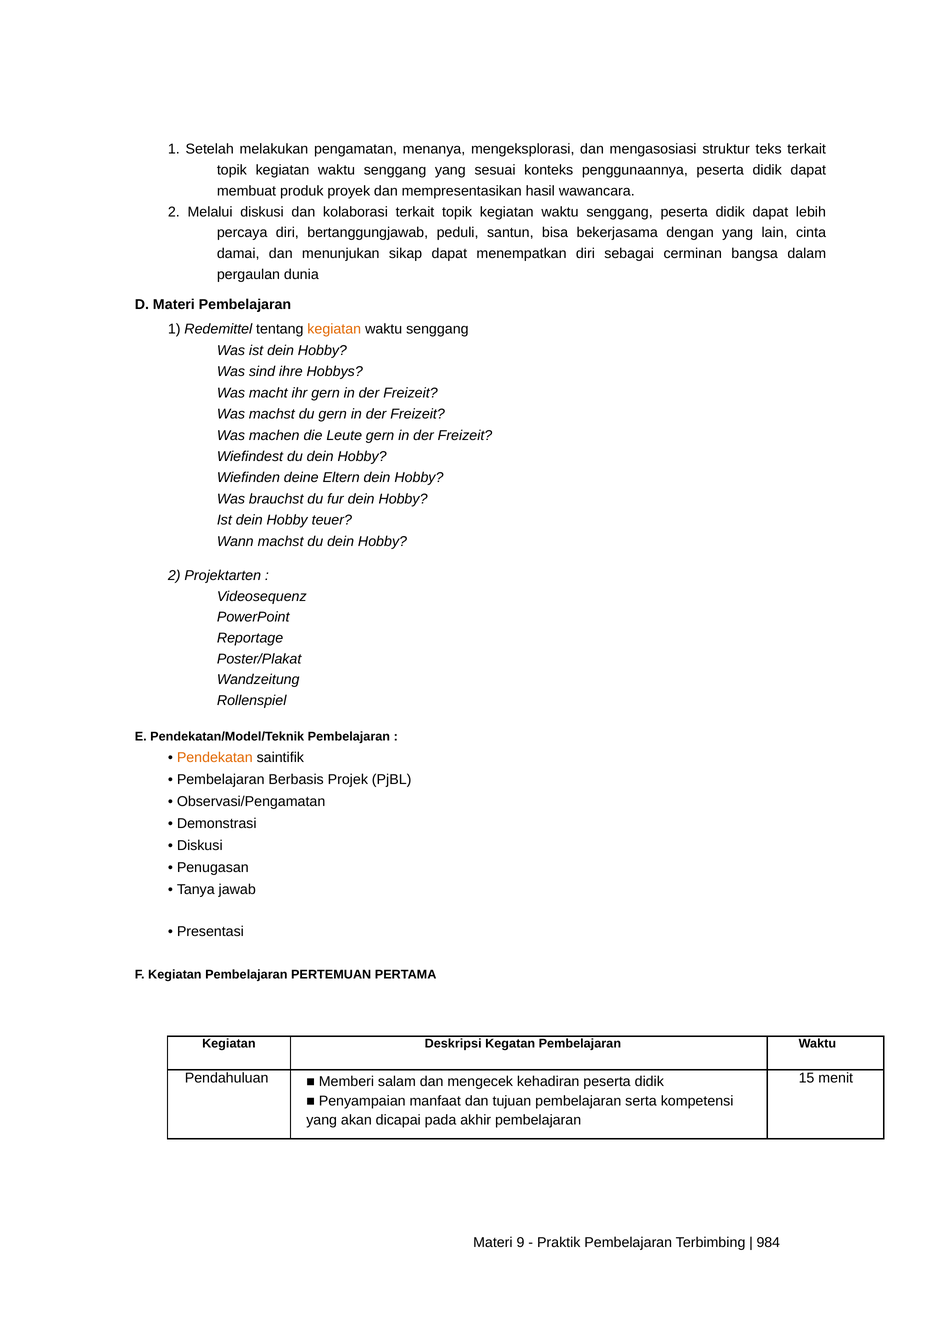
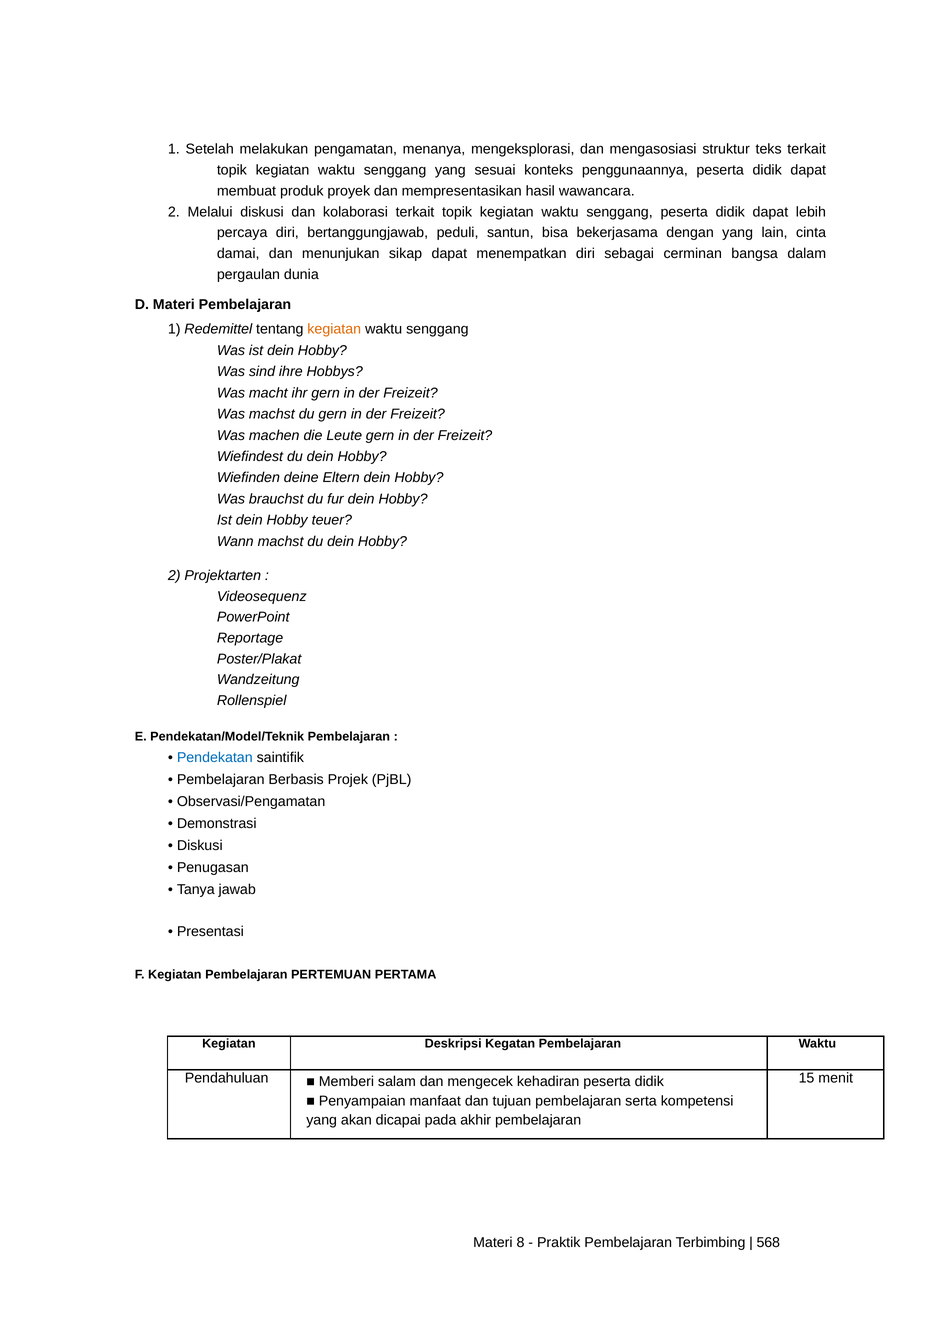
Pendekatan colour: orange -> blue
9: 9 -> 8
984: 984 -> 568
